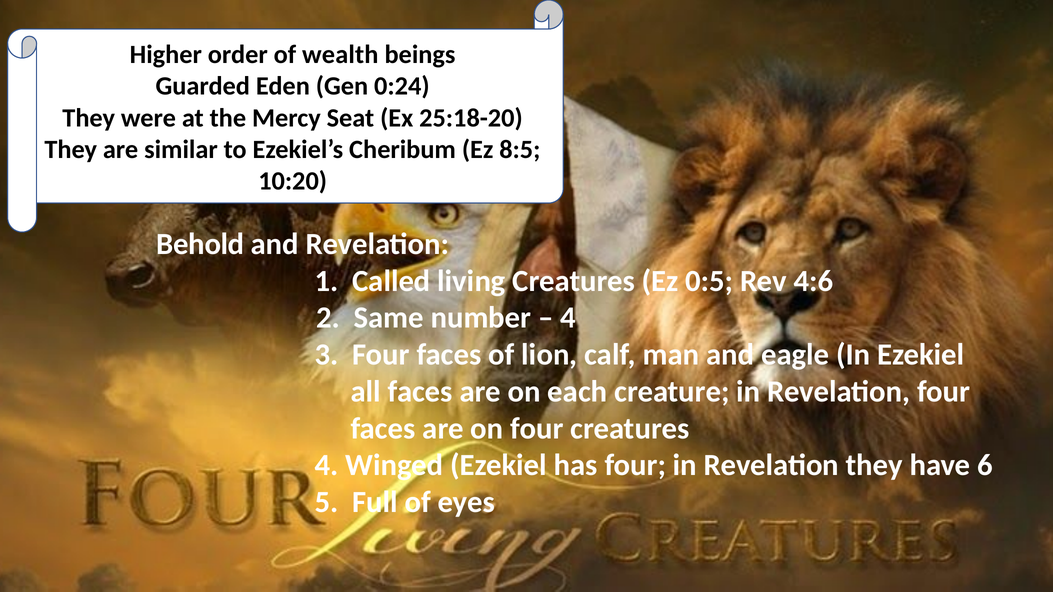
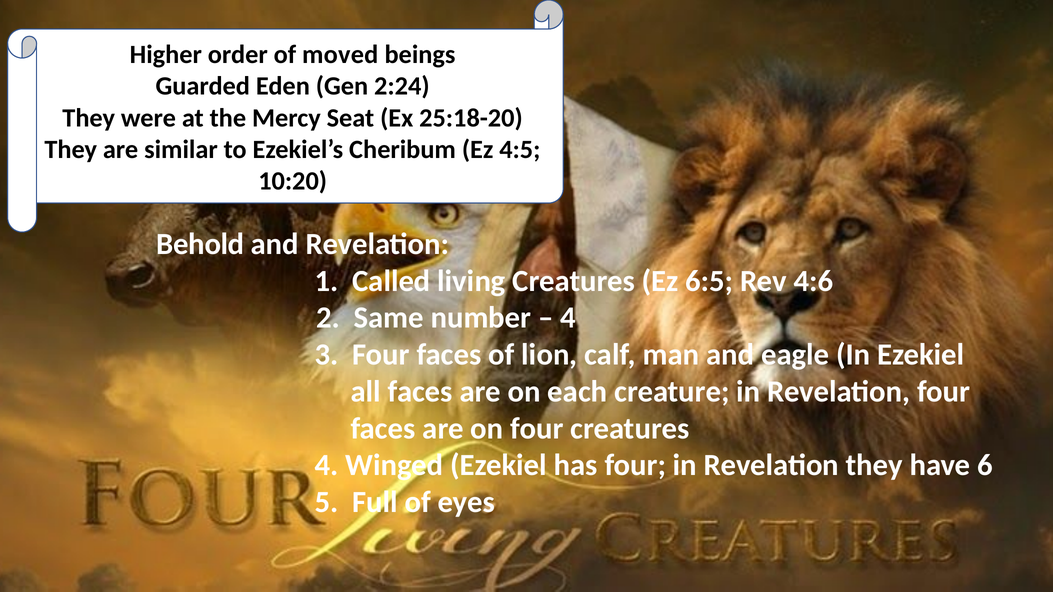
wealth: wealth -> moved
0:24: 0:24 -> 2:24
8:5: 8:5 -> 4:5
0:5: 0:5 -> 6:5
